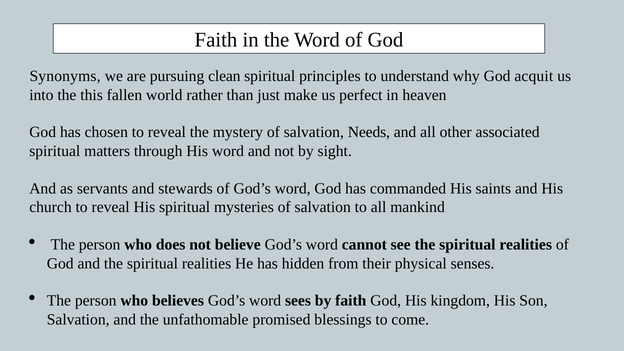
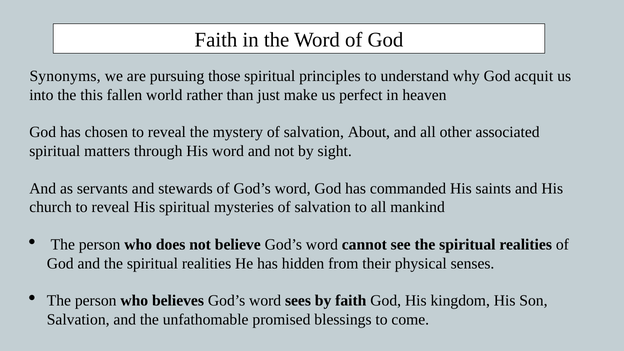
clean: clean -> those
Needs: Needs -> About
